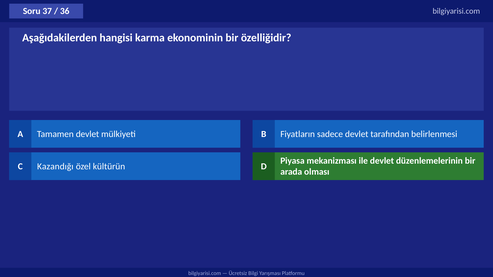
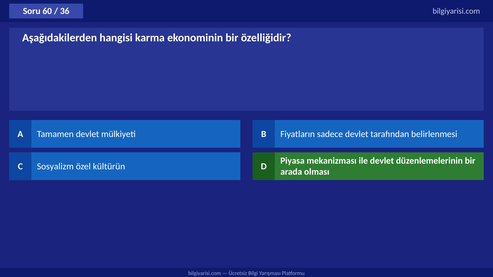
37: 37 -> 60
Kazandığı: Kazandığı -> Sosyalizm
